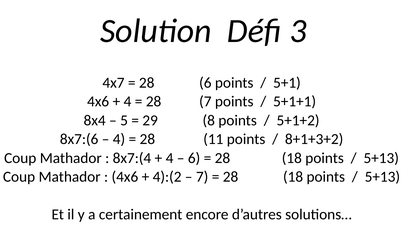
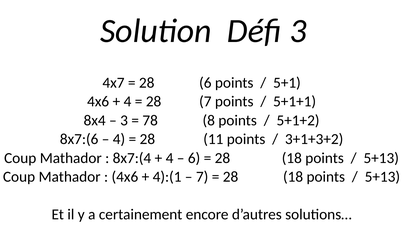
5 at (124, 120): 5 -> 3
29: 29 -> 78
8+1+3+2: 8+1+3+2 -> 3+1+3+2
4):(2: 4):(2 -> 4):(1
